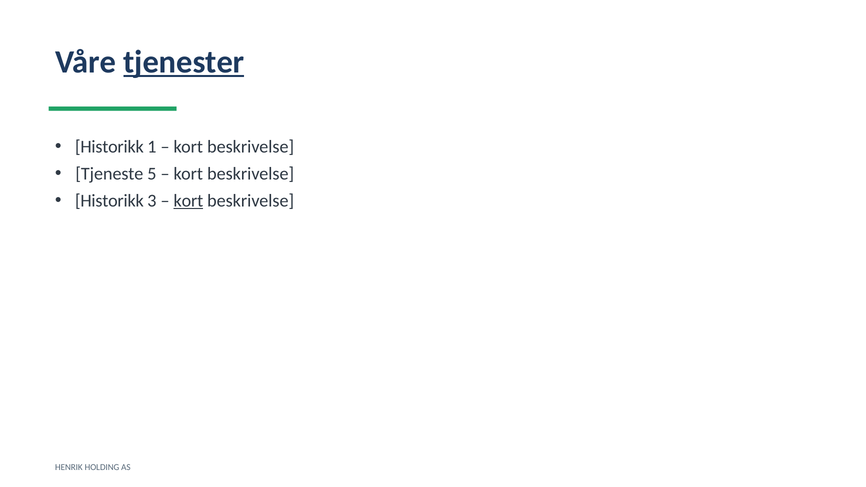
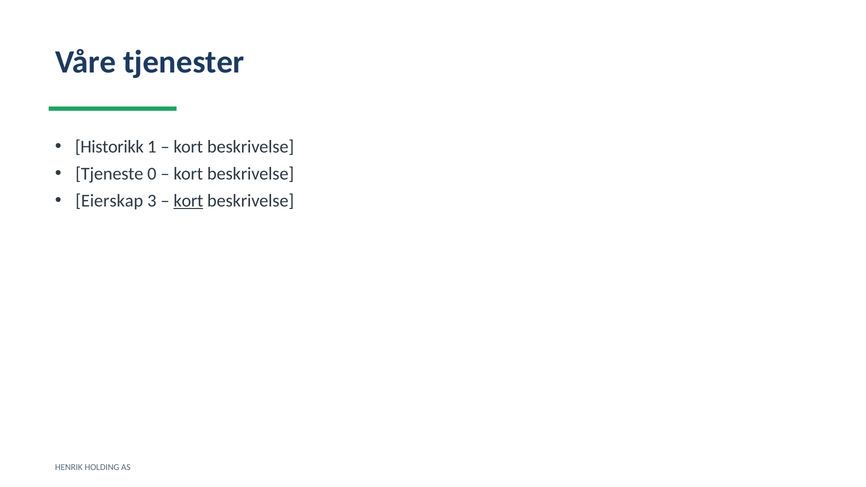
tjenester underline: present -> none
5: 5 -> 0
Historikk at (109, 201): Historikk -> Eierskap
